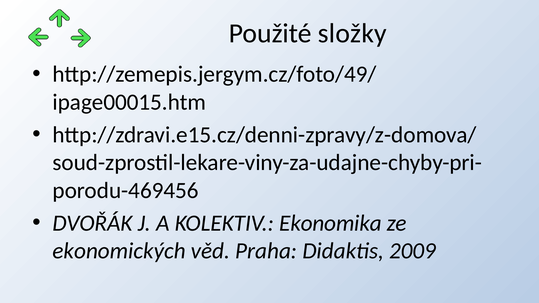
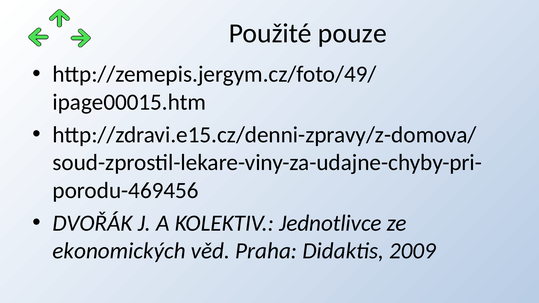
složky: složky -> pouze
Ekonomika: Ekonomika -> Jednotlivce
